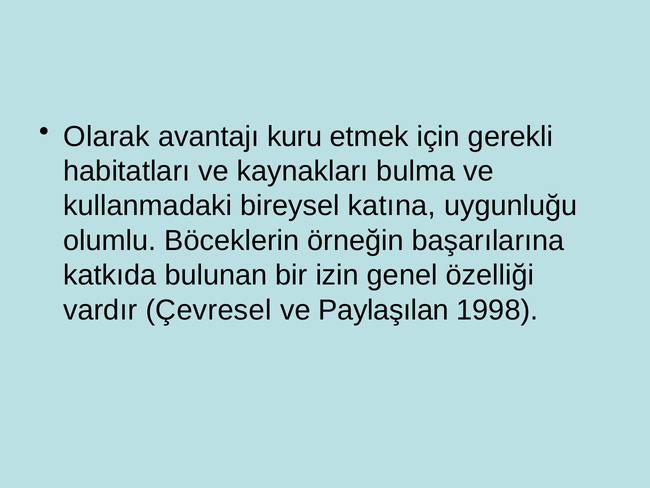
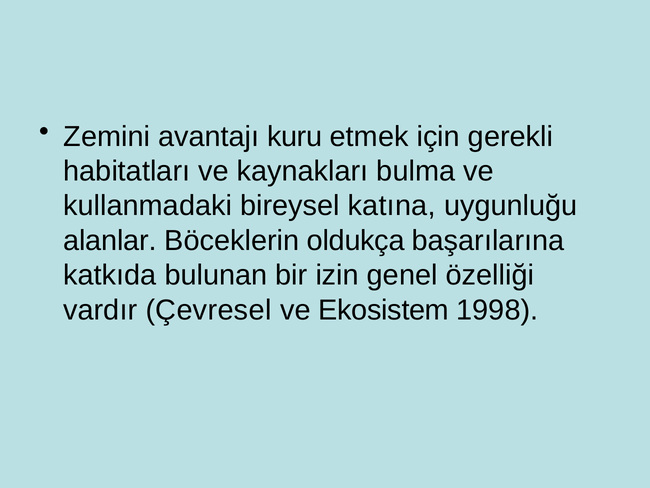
Olarak: Olarak -> Zemini
olumlu: olumlu -> alanlar
örneğin: örneğin -> oldukça
Paylaşılan: Paylaşılan -> Ekosistem
